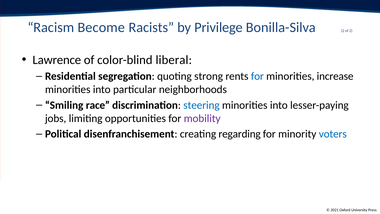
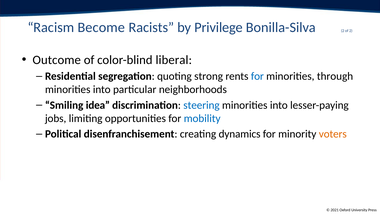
Lawrence: Lawrence -> Outcome
increase: increase -> through
race: race -> idea
mobility colour: purple -> blue
regarding: regarding -> dynamics
voters colour: blue -> orange
